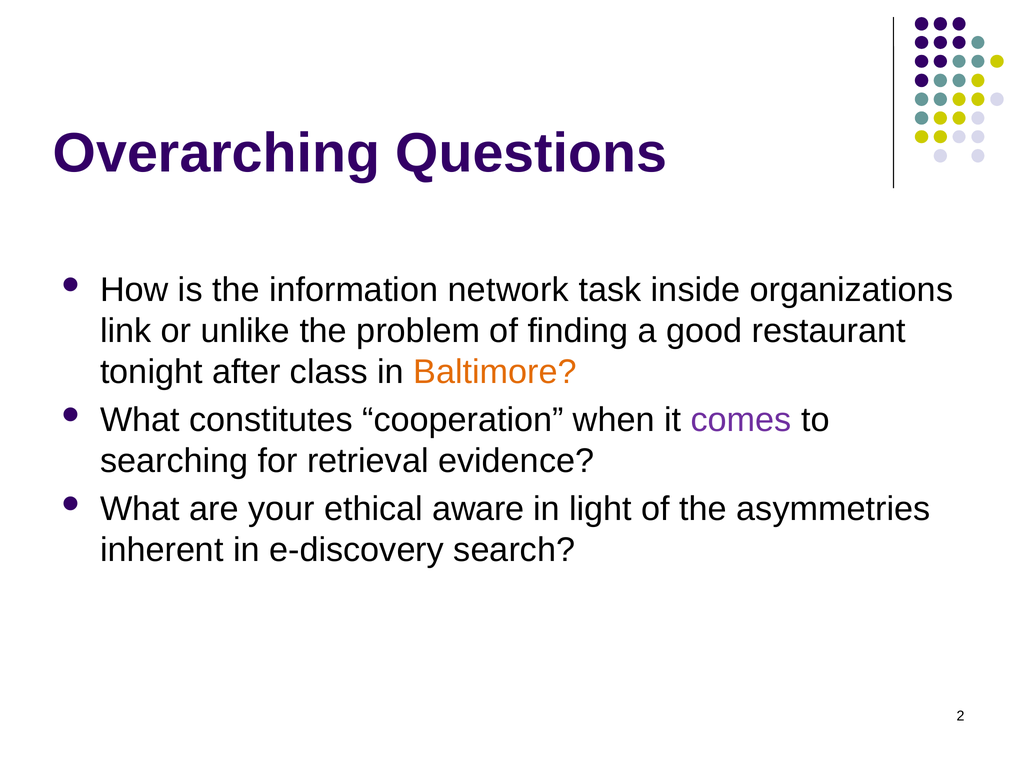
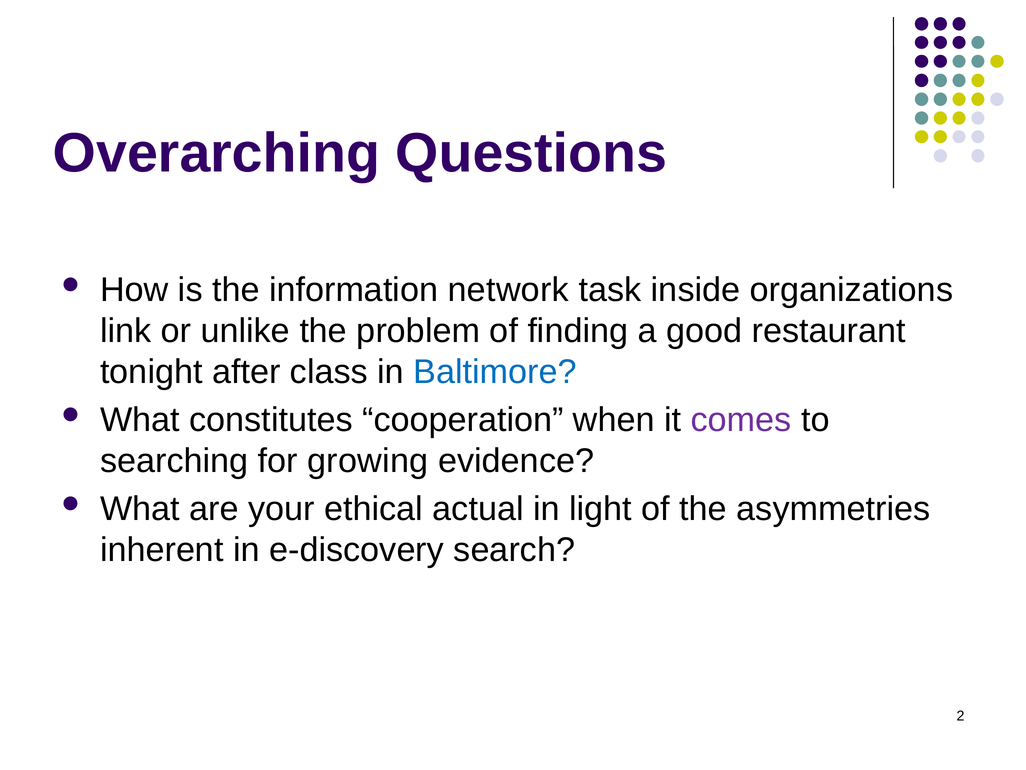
Baltimore colour: orange -> blue
retrieval: retrieval -> growing
aware: aware -> actual
